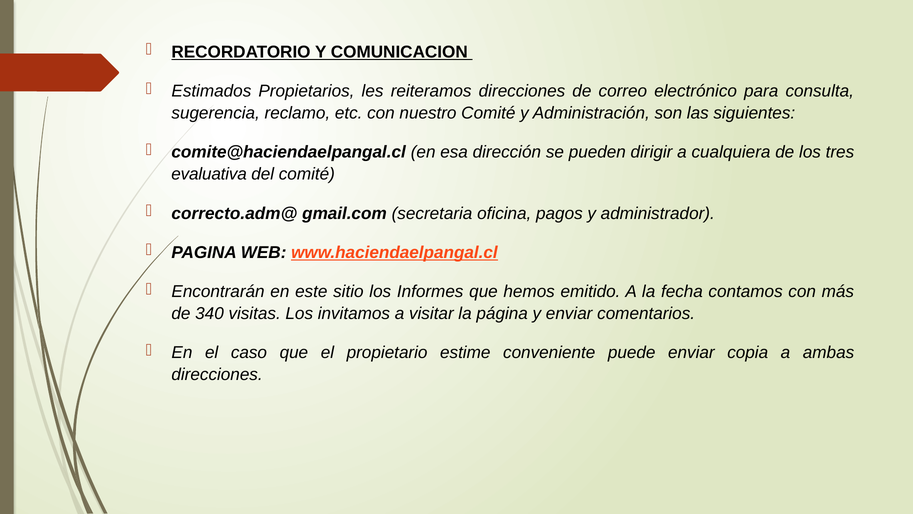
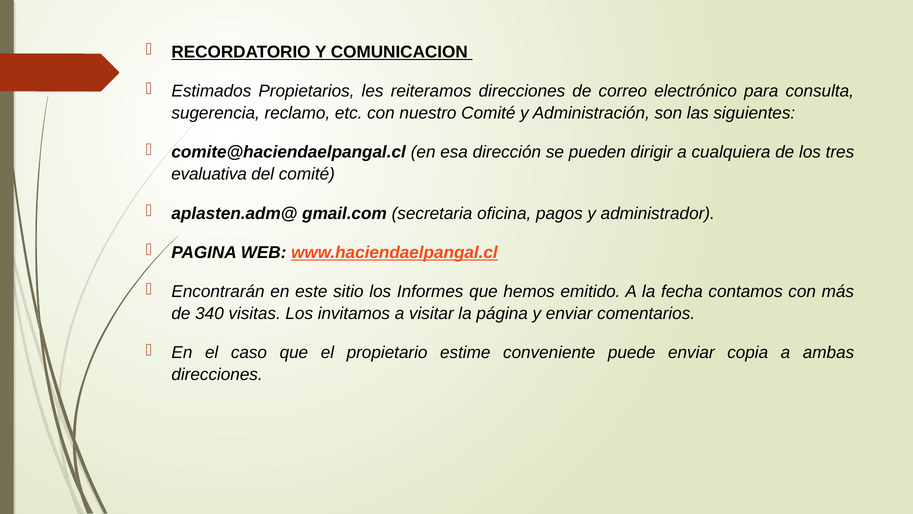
correcto.adm@: correcto.adm@ -> aplasten.adm@
